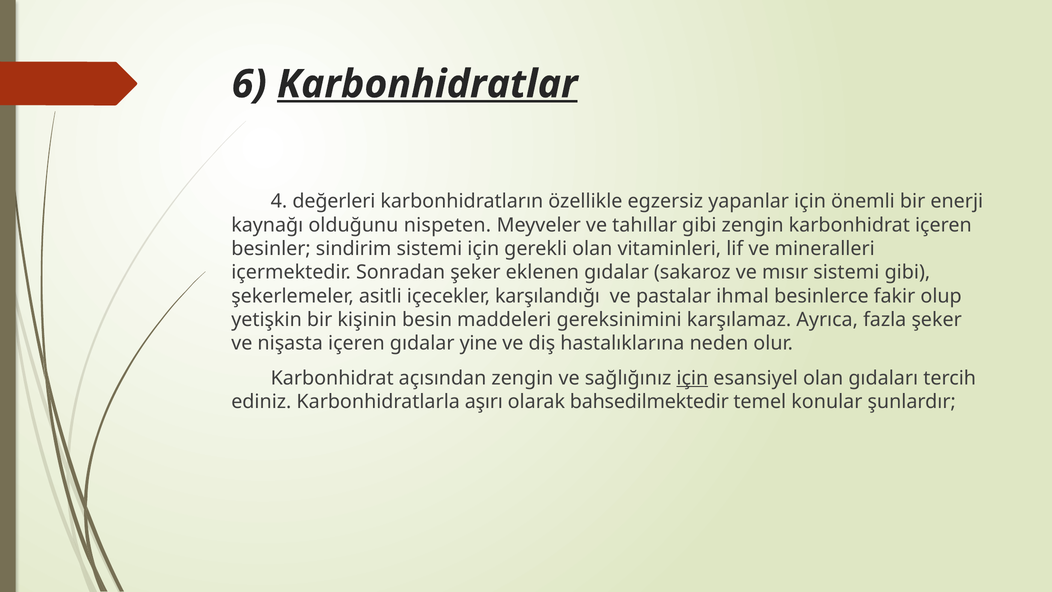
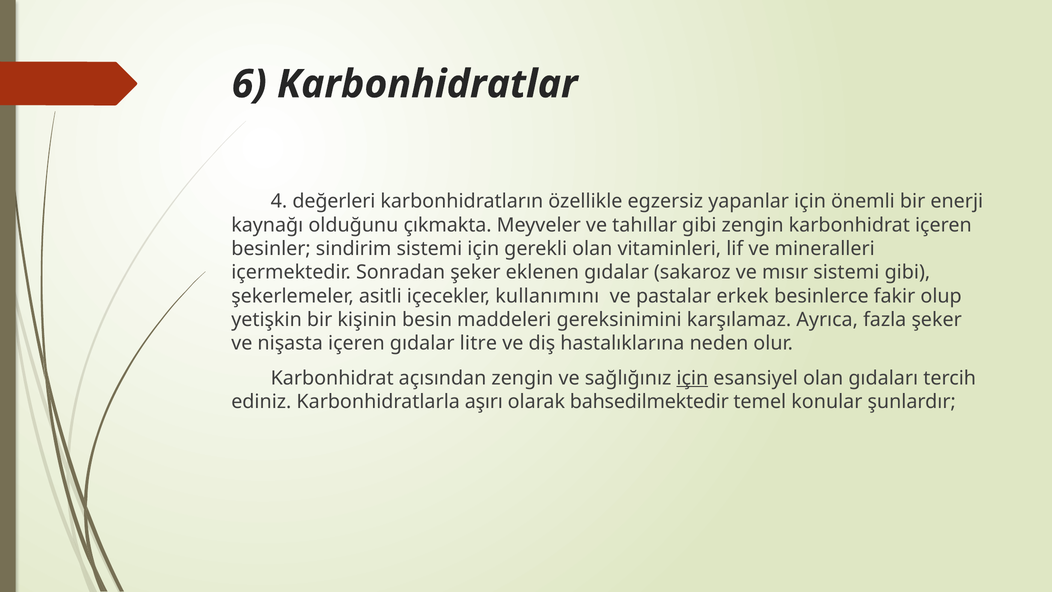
Karbonhidratlar underline: present -> none
nispeten: nispeten -> çıkmakta
karşılandığı: karşılandığı -> kullanımını
ihmal: ihmal -> erkek
yine: yine -> litre
